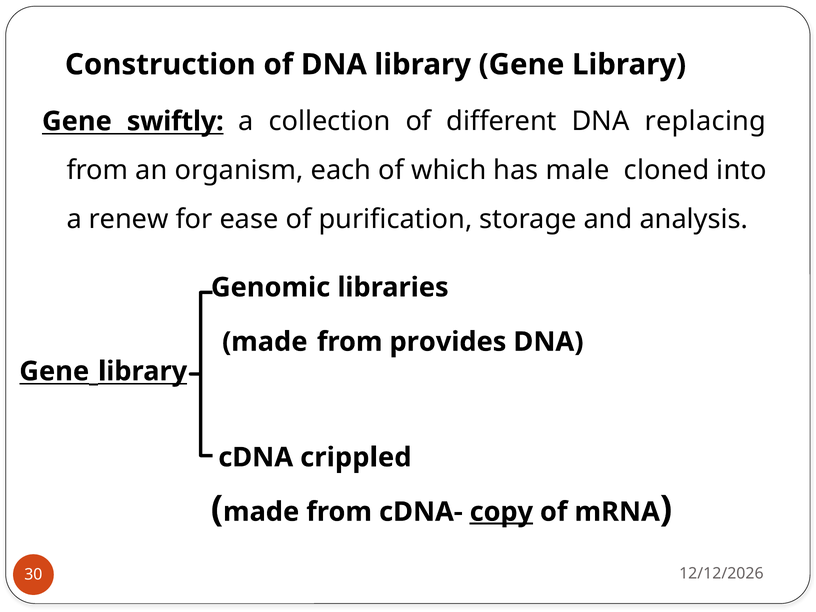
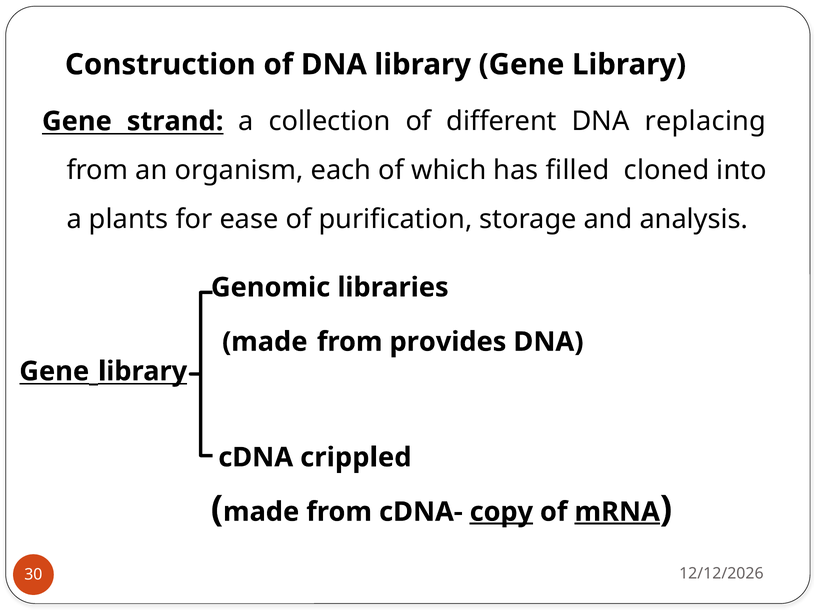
swiftly: swiftly -> strand
male: male -> filled
renew: renew -> plants
mRNA underline: none -> present
